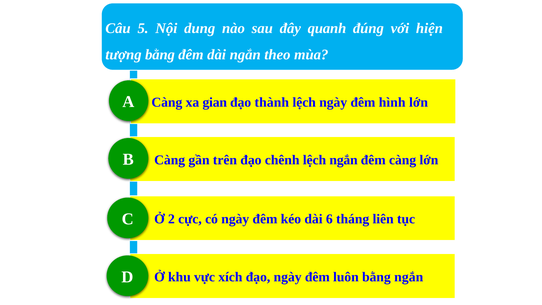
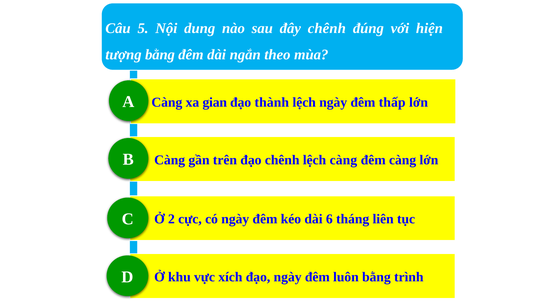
đây quanh: quanh -> chênh
hình: hình -> thấp
lệch ngắn: ngắn -> càng
bằng ngắn: ngắn -> trình
